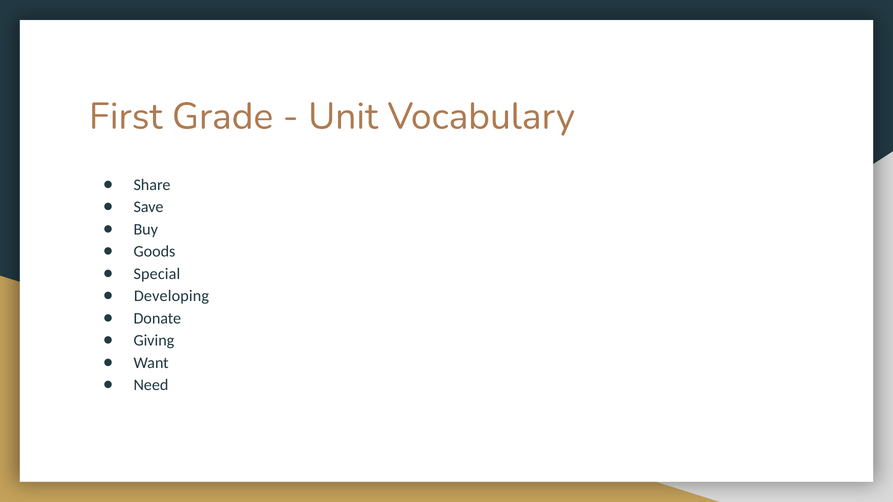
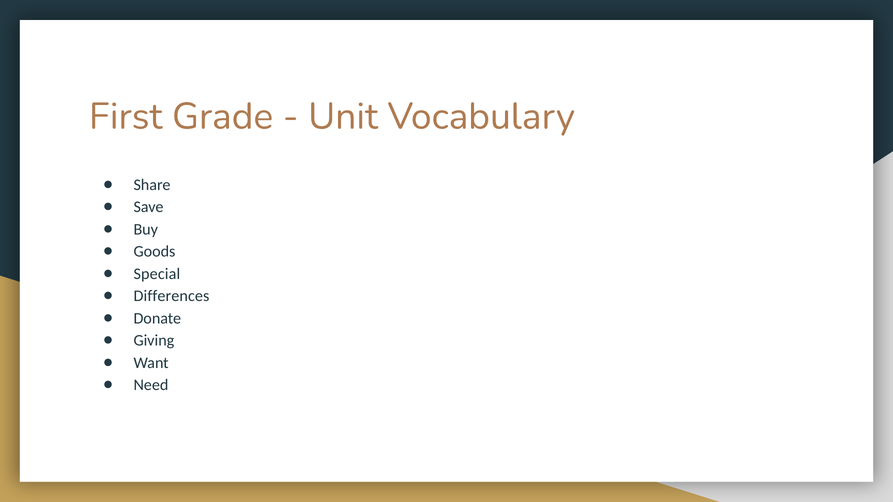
Developing: Developing -> Differences
